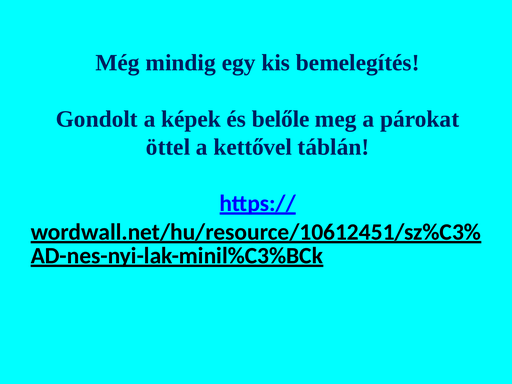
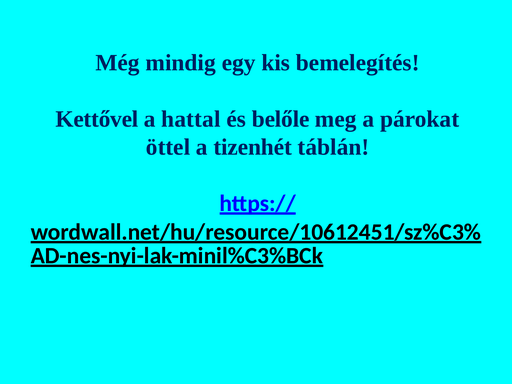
Gondolt: Gondolt -> Kettővel
képek: képek -> hattal
kettővel: kettővel -> tizenhét
